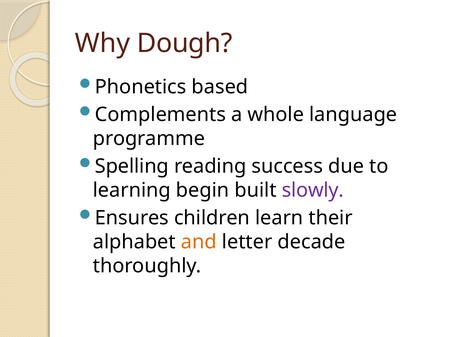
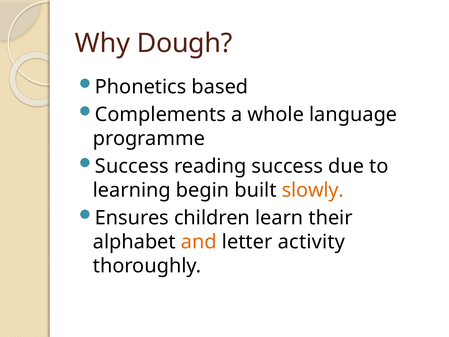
Spelling at (132, 166): Spelling -> Success
slowly colour: purple -> orange
decade: decade -> activity
